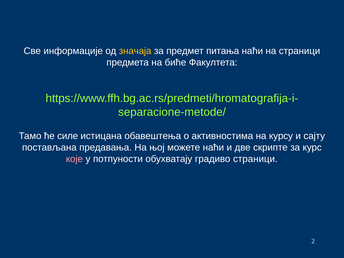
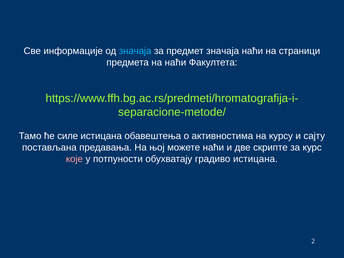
значаја at (135, 51) colour: yellow -> light blue
предмет питања: питања -> значаја
на биће: биће -> наћи
градиво страници: страници -> истицана
